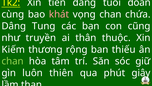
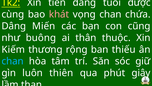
đoàn: đoàn -> được
Tung: Tung -> Miến
truyền: truyền -> buông
chan at (13, 61) colour: light green -> light blue
